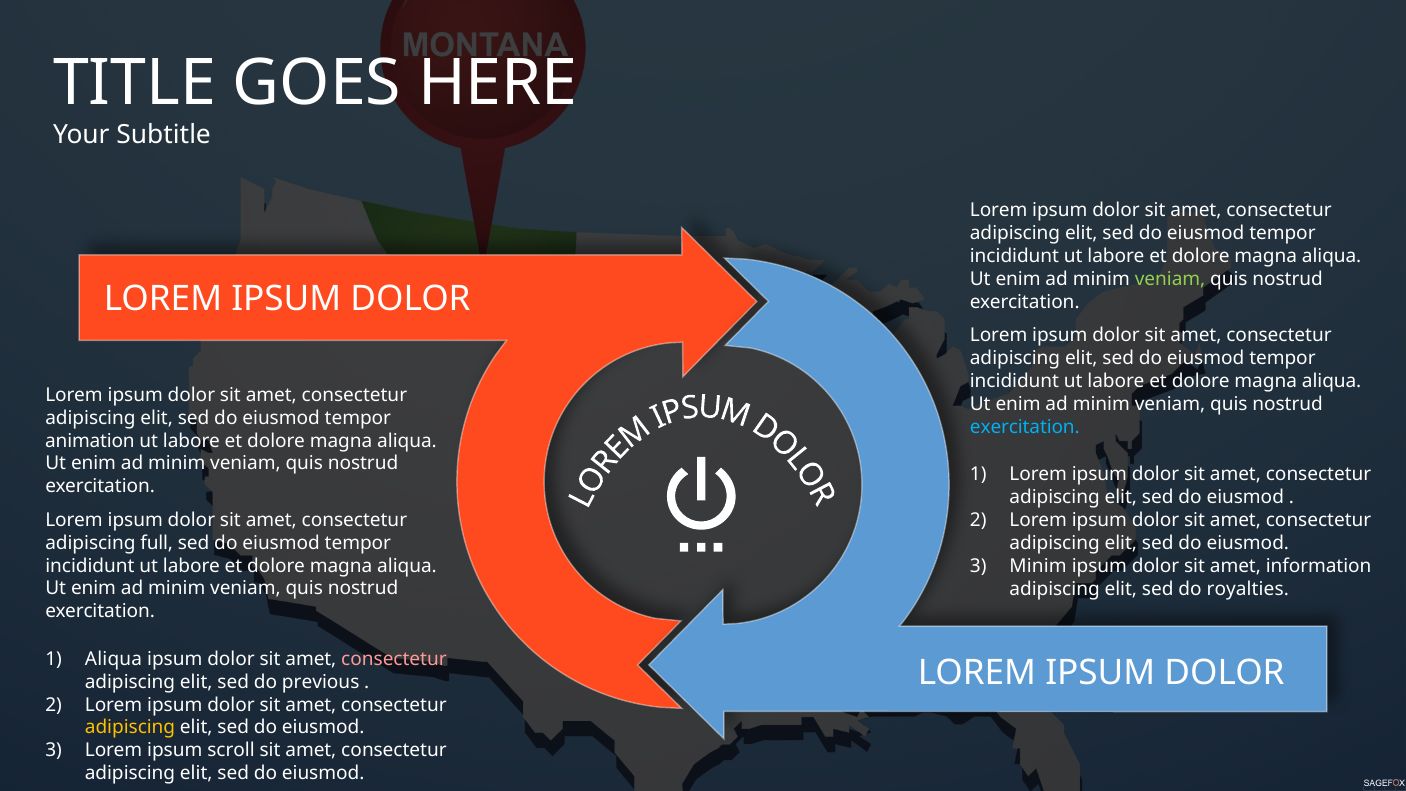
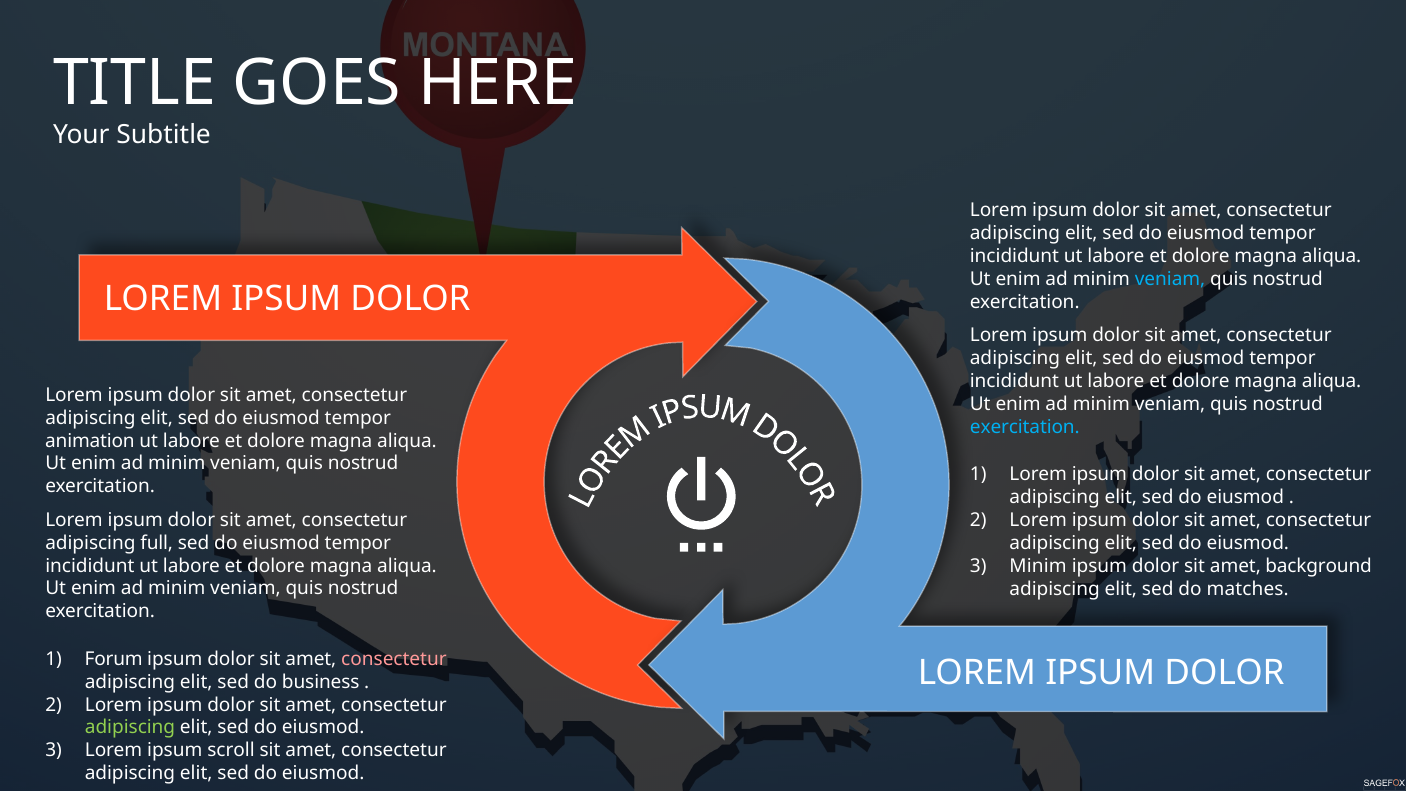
veniam at (1170, 279) colour: light green -> light blue
information: information -> background
royalties: royalties -> matches
Aliqua at (114, 659): Aliqua -> Forum
previous: previous -> business
adipiscing at (130, 727) colour: yellow -> light green
